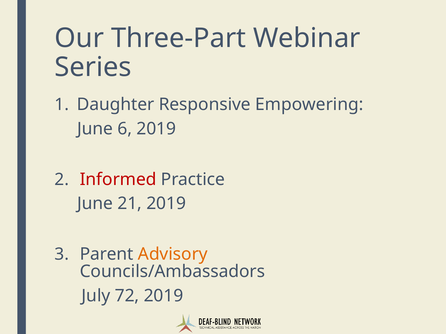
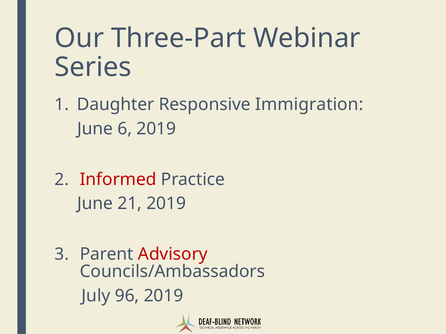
Empowering: Empowering -> Immigration
Advisory colour: orange -> red
72: 72 -> 96
